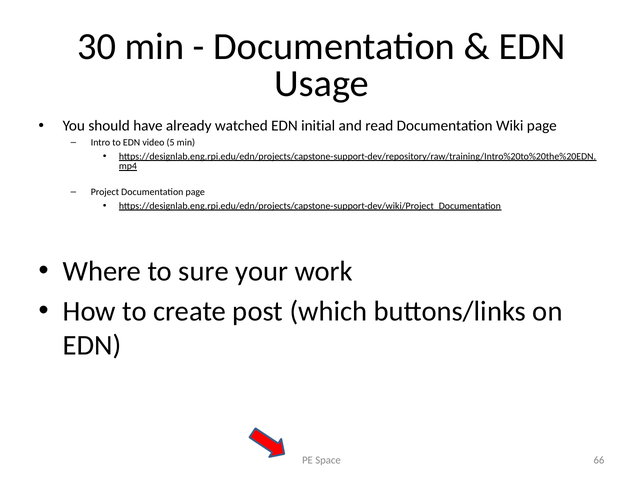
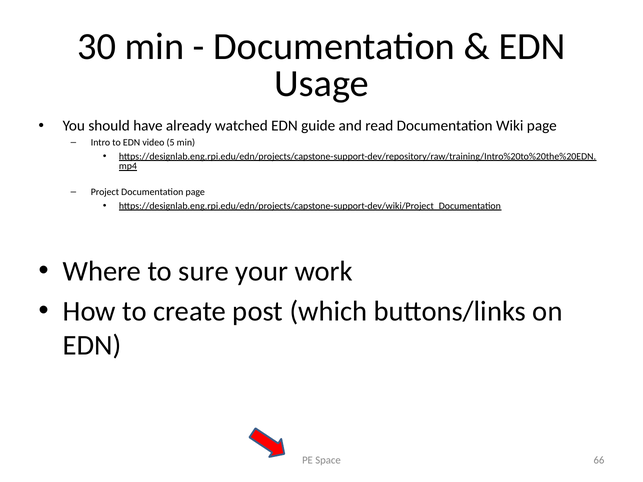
initial: initial -> guide
